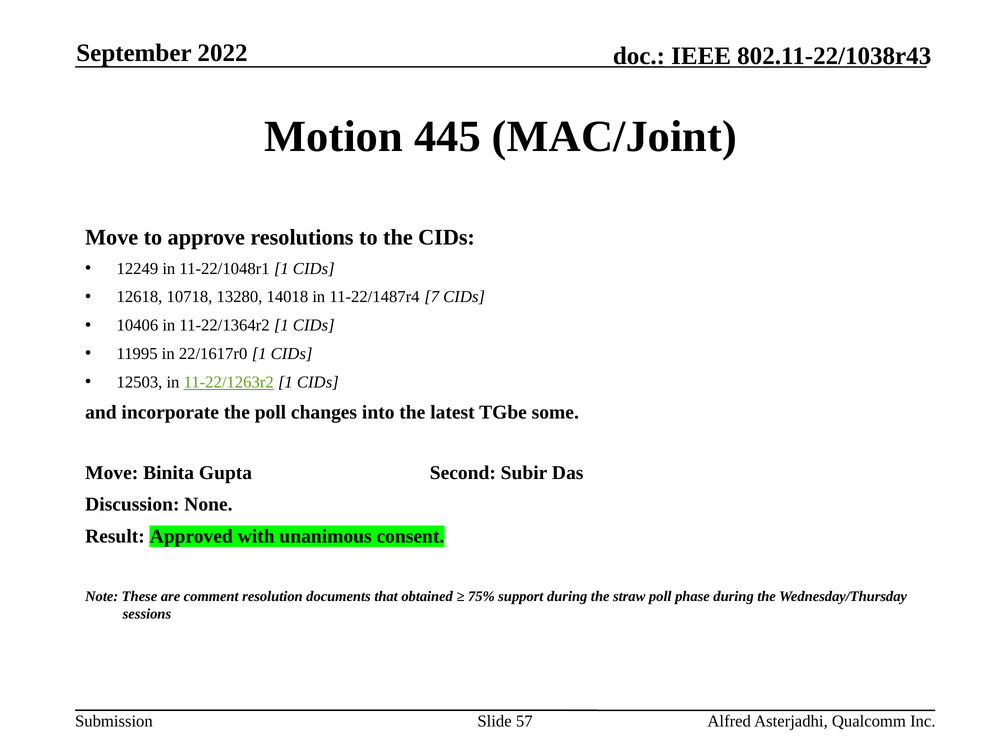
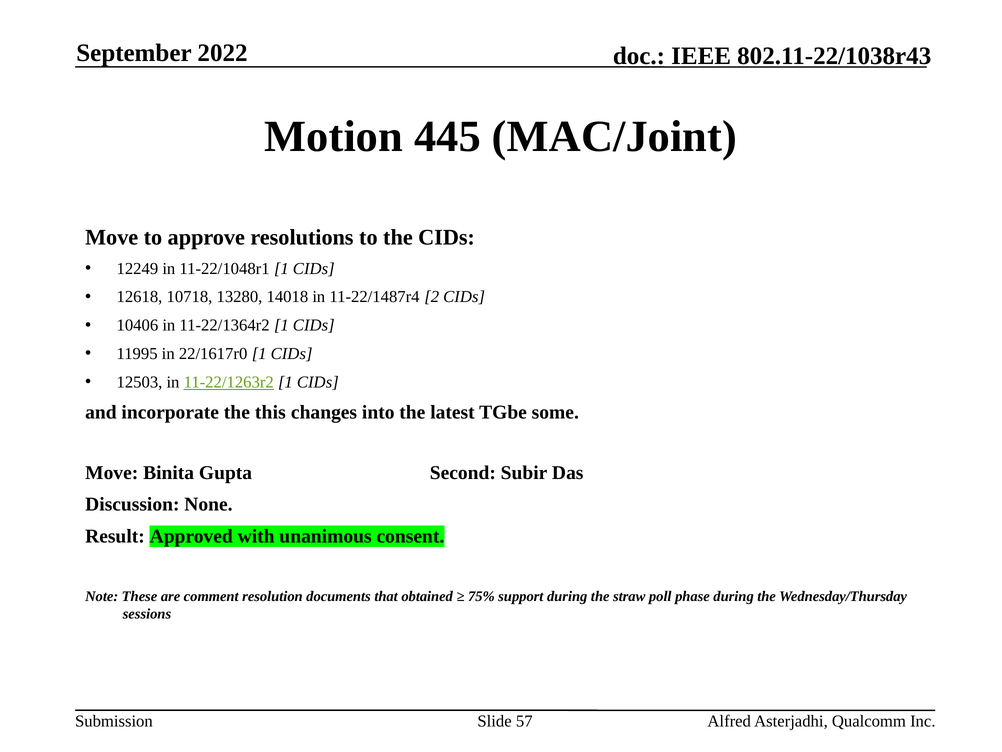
7: 7 -> 2
the poll: poll -> this
